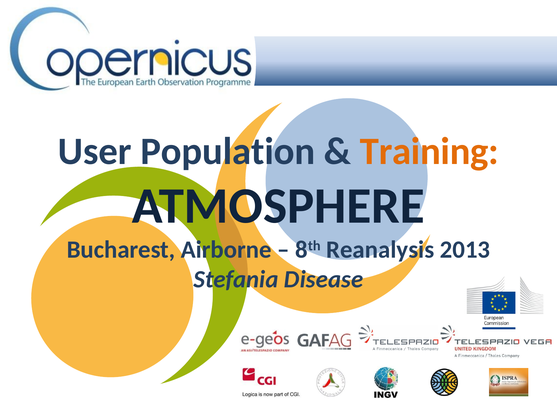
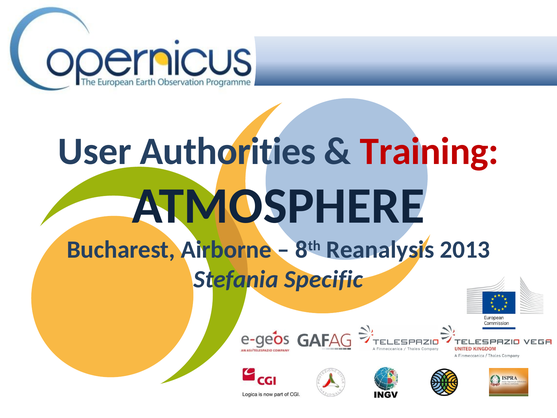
Population: Population -> Authorities
Training colour: orange -> red
Disease: Disease -> Specific
